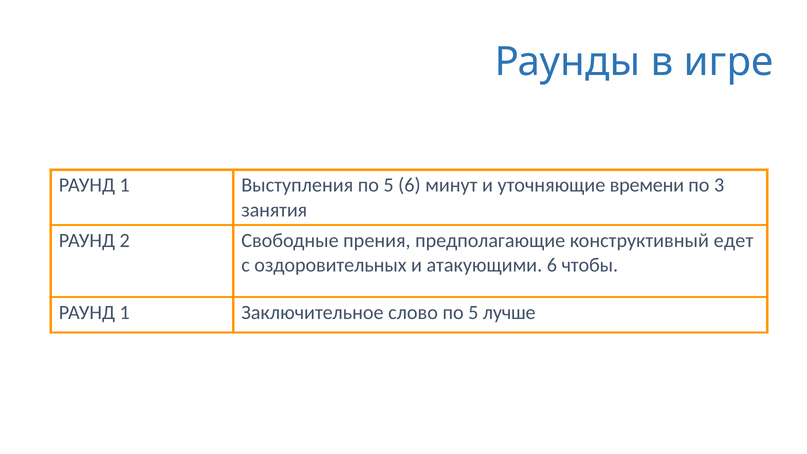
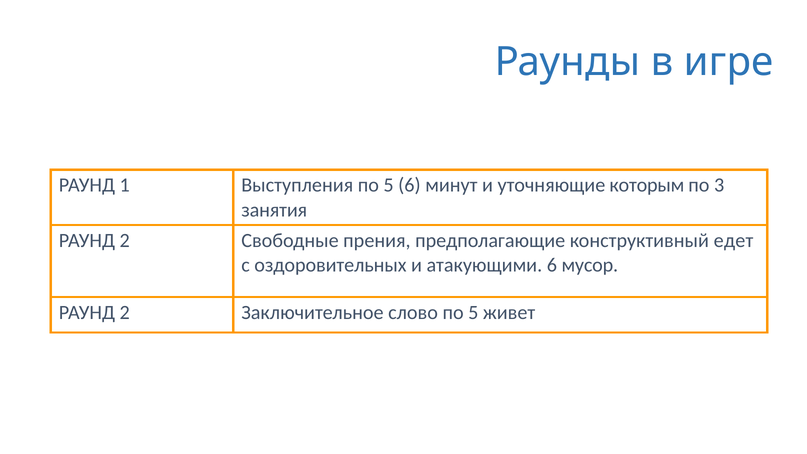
времени: времени -> которым
чтобы: чтобы -> мусор
1 at (125, 312): 1 -> 2
лучше: лучше -> живет
